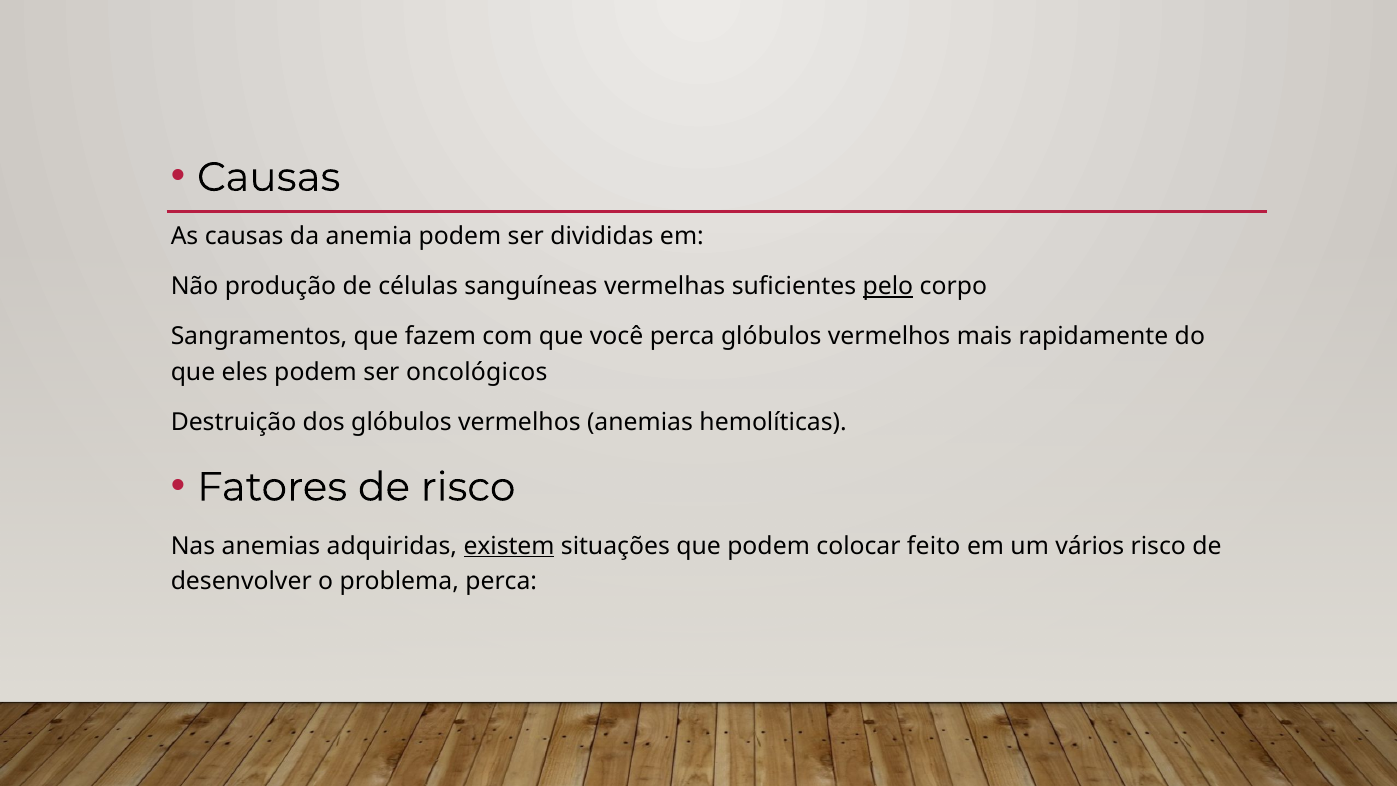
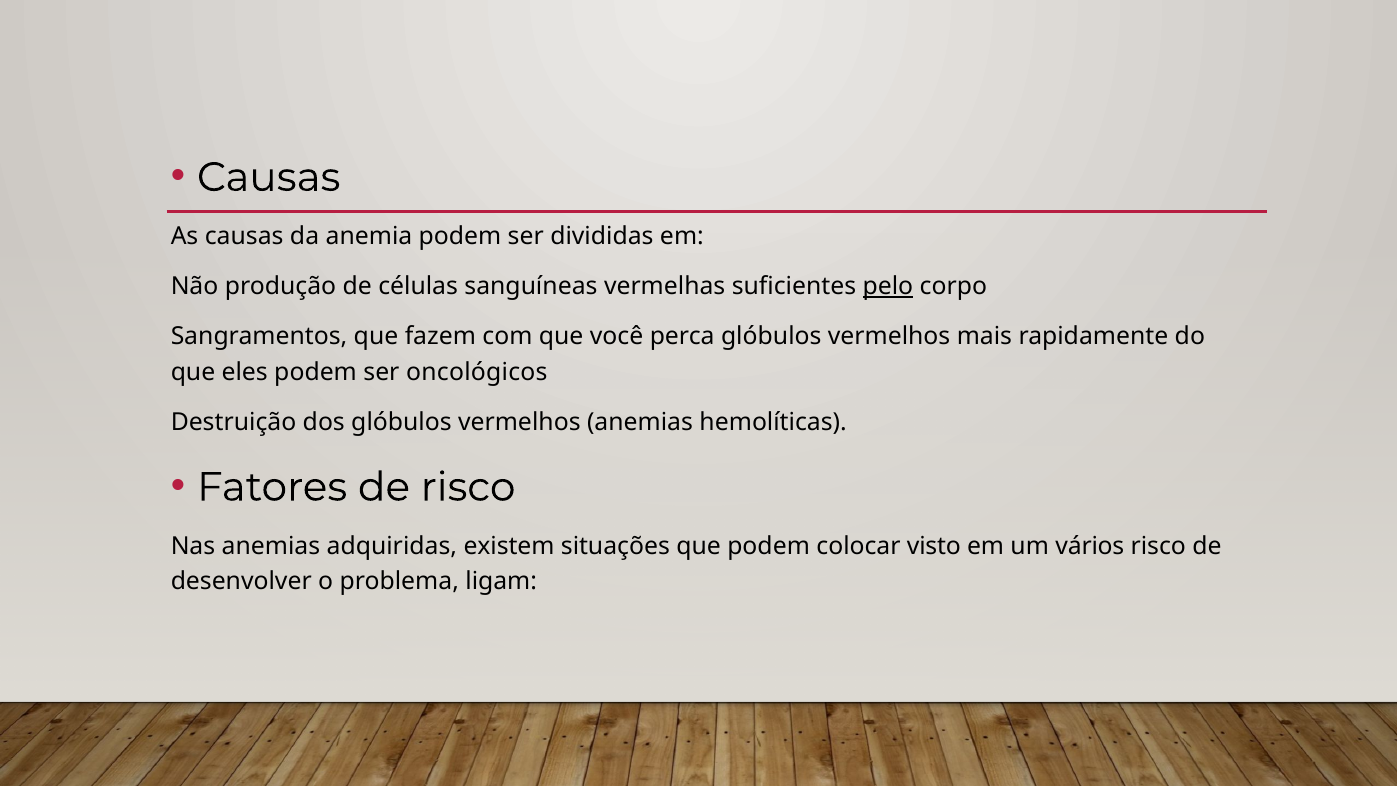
existem underline: present -> none
feito: feito -> visto
problema perca: perca -> ligam
